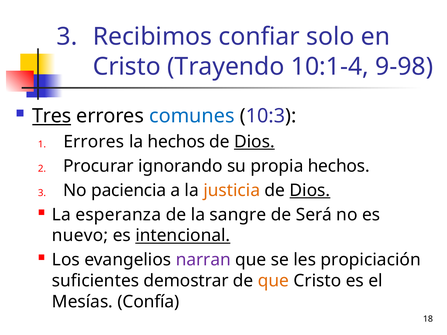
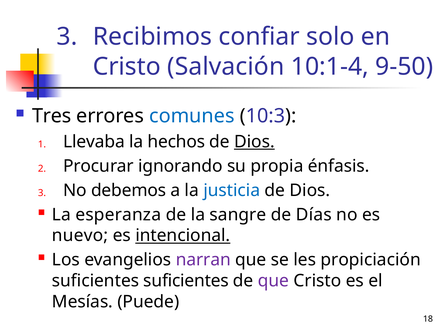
Trayendo: Trayendo -> Salvación
9-98: 9-98 -> 9-50
Tres underline: present -> none
Errores at (94, 142): Errores -> Llevaba
propia hechos: hechos -> énfasis
paciencia: paciencia -> debemos
justicia colour: orange -> blue
Dios at (310, 191) underline: present -> none
Será: Será -> Días
suficientes demostrar: demostrar -> suficientes
que at (273, 281) colour: orange -> purple
Confía: Confía -> Puede
